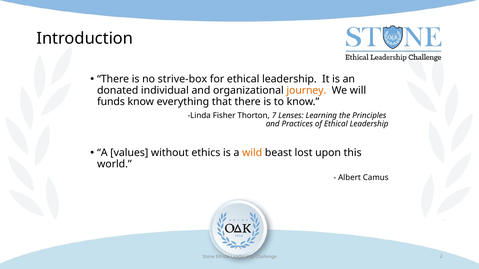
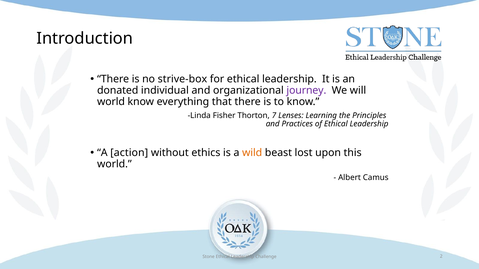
journey colour: orange -> purple
funds at (111, 102): funds -> world
values: values -> action
